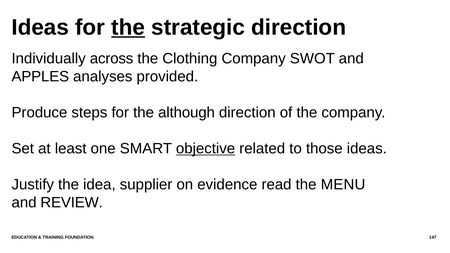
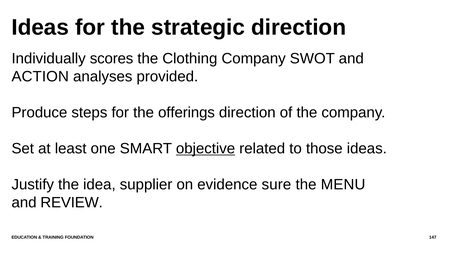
the at (128, 27) underline: present -> none
across: across -> scores
APPLES: APPLES -> ACTION
although: although -> offerings
read: read -> sure
